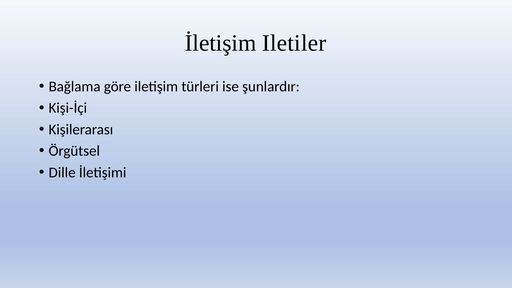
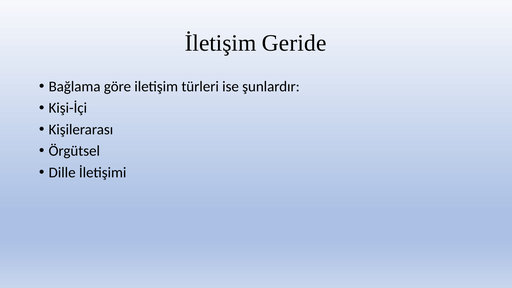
Iletiler: Iletiler -> Geride
